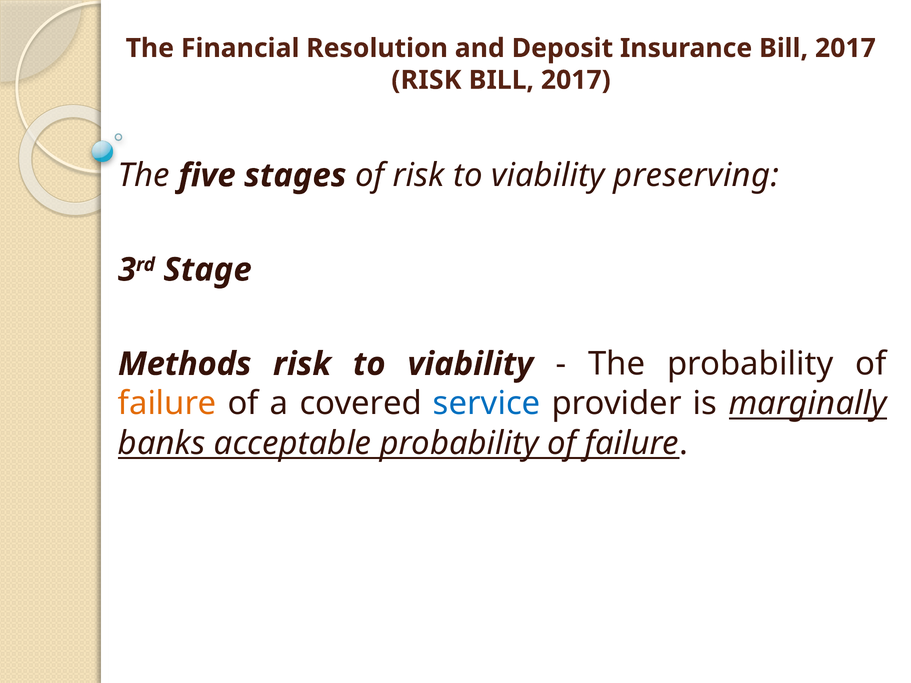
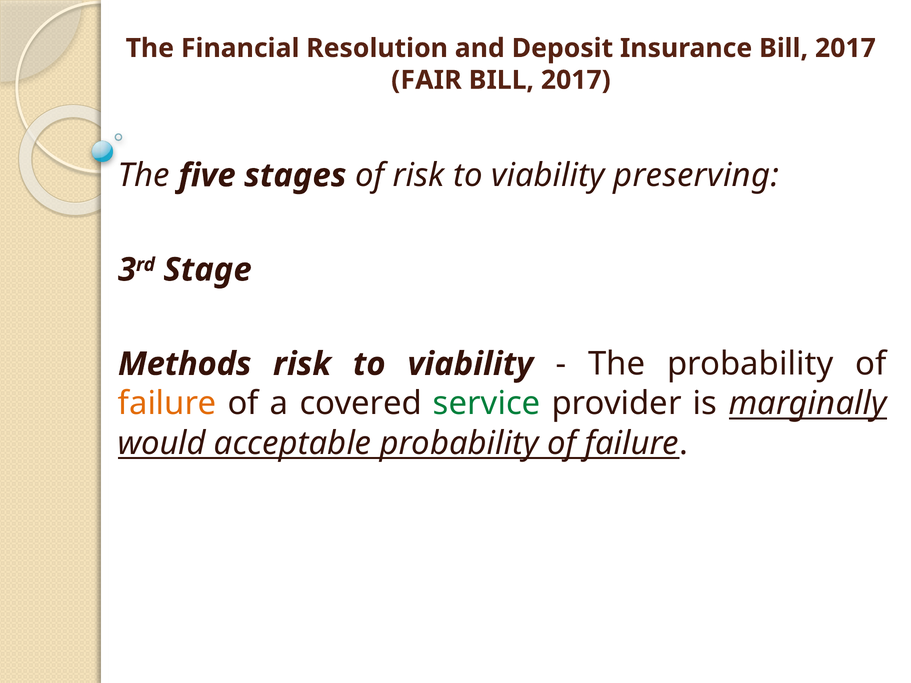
RISK at (426, 80): RISK -> FAIR
service colour: blue -> green
banks: banks -> would
